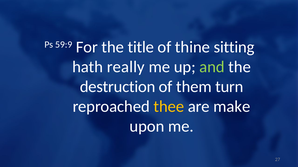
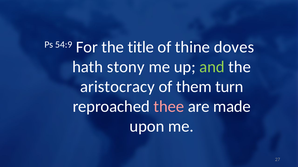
59:9: 59:9 -> 54:9
sitting: sitting -> doves
really: really -> stony
destruction: destruction -> aristocracy
thee colour: yellow -> pink
make: make -> made
